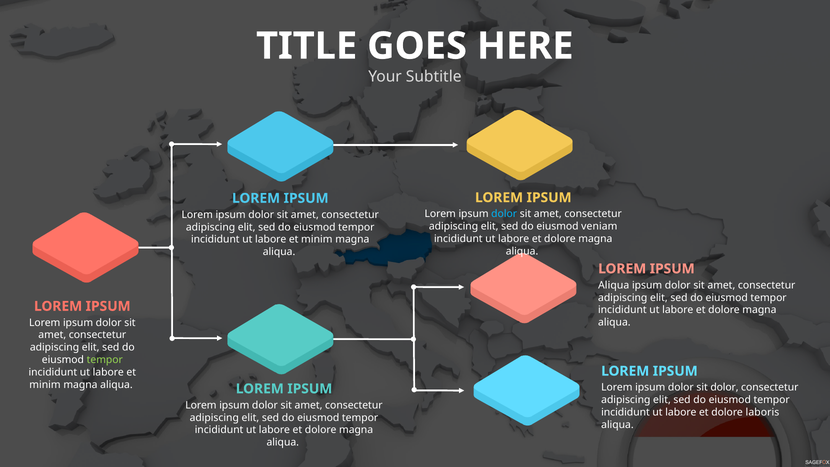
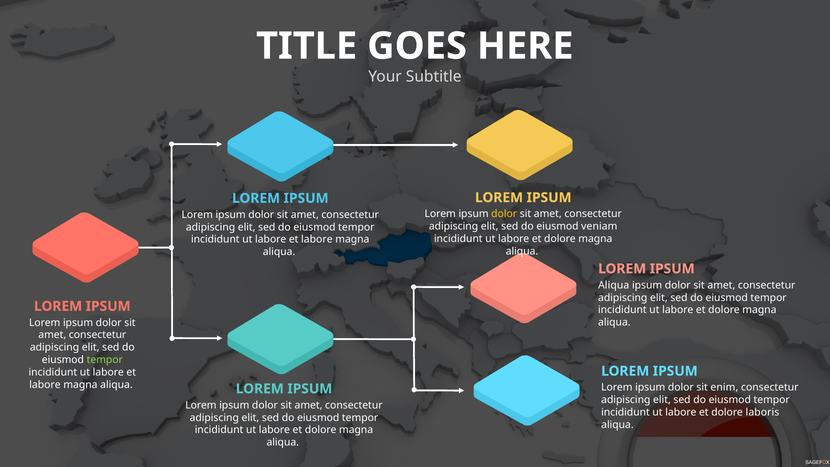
dolor at (504, 214) colour: light blue -> yellow
minim at (317, 239): minim -> labore
minim at (45, 385): minim -> labore
sit dolor: dolor -> enim
